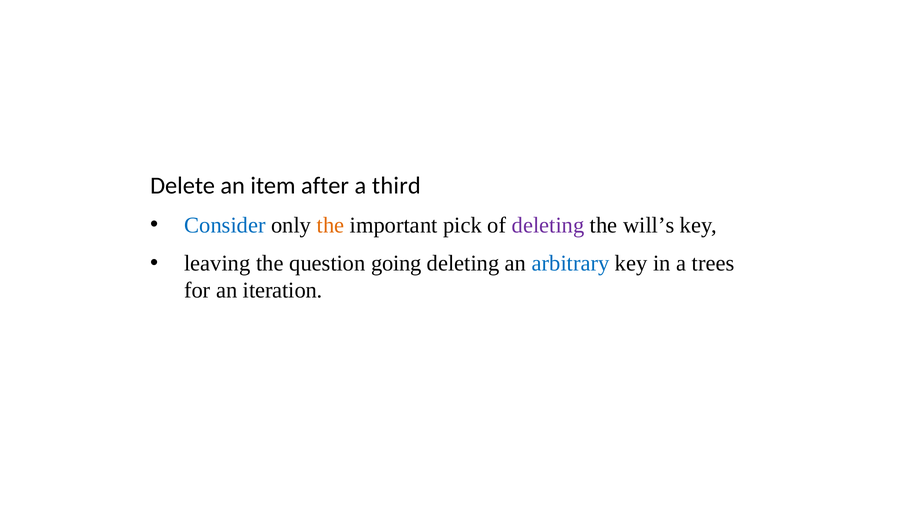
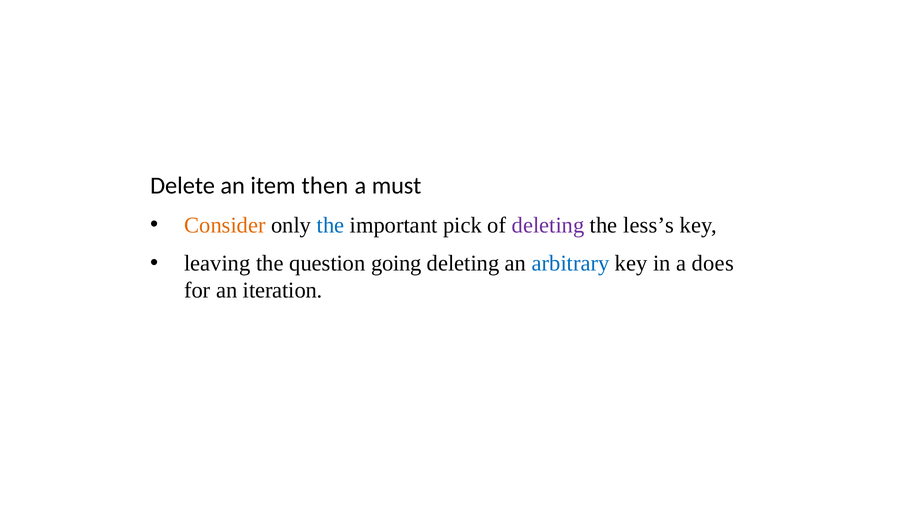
after: after -> then
third: third -> must
Consider colour: blue -> orange
the at (331, 225) colour: orange -> blue
will’s: will’s -> less’s
trees: trees -> does
